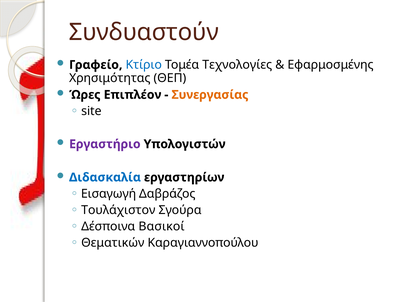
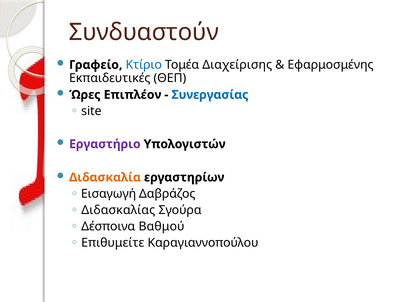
Τεχνολογίες: Τεχνολογίες -> Διαχείρισης
Χρησιμότητας: Χρησιμότητας -> Εκπαιδευτικές
Συνεργασίας colour: orange -> blue
Διδασκαλία colour: blue -> orange
Τουλάχιστον: Τουλάχιστον -> Διδασκαλίας
Βασικοί: Βασικοί -> Βαθμού
Θεματικών: Θεματικών -> Επιθυμείτε
